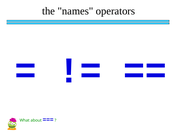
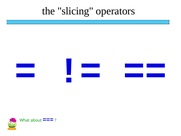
names: names -> slicing
